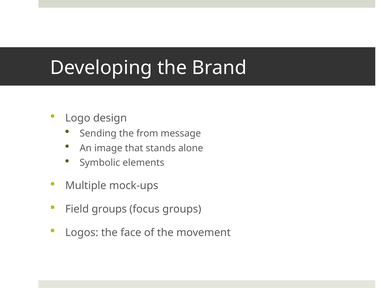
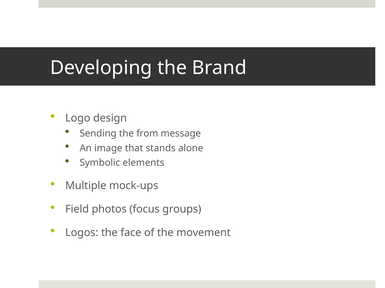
Field groups: groups -> photos
